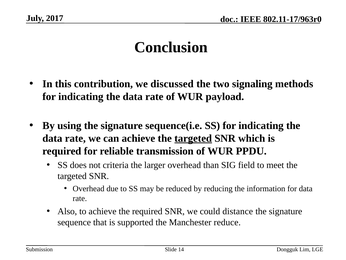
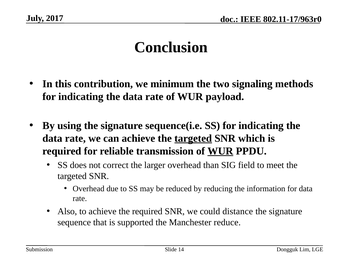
discussed: discussed -> minimum
WUR at (220, 151) underline: none -> present
criteria: criteria -> correct
